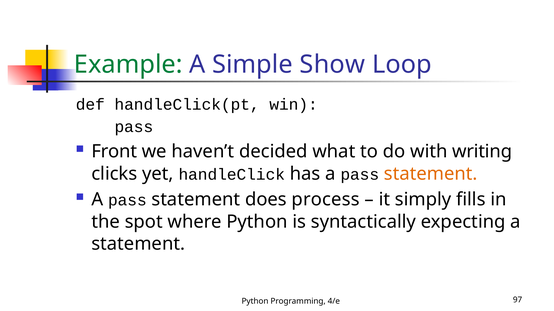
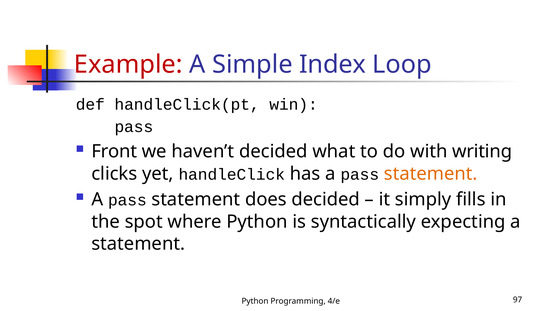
Example colour: green -> red
Show: Show -> Index
does process: process -> decided
